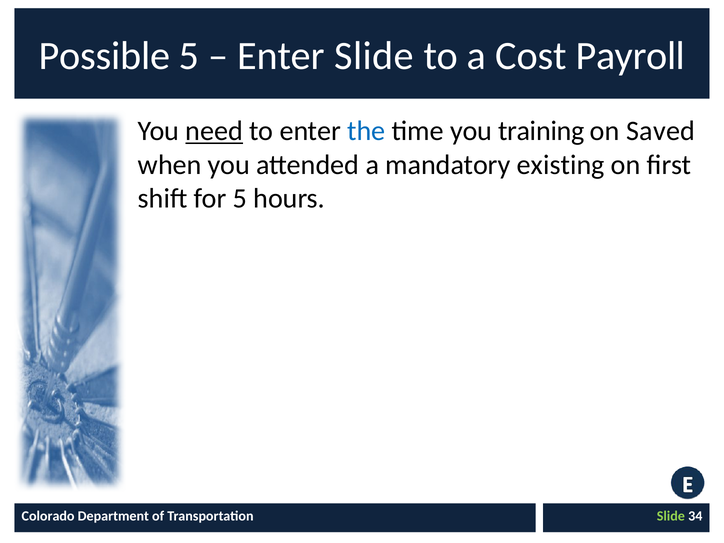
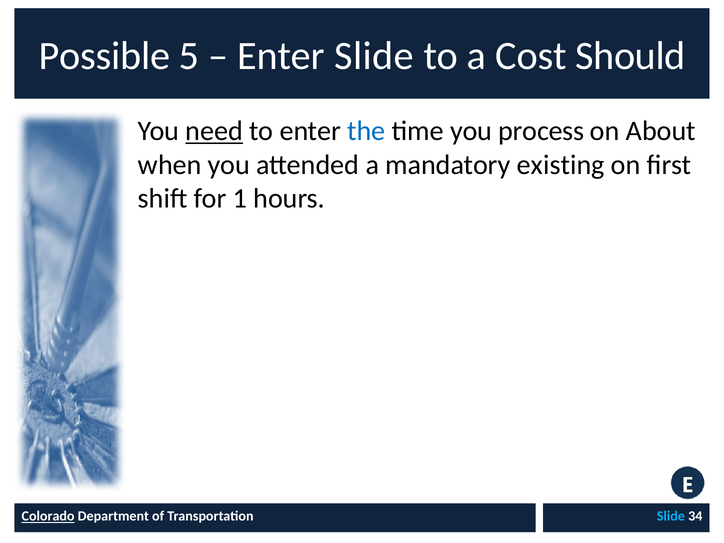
Payroll: Payroll -> Should
training: training -> process
Saved: Saved -> About
for 5: 5 -> 1
Colorado underline: none -> present
Slide at (671, 516) colour: light green -> light blue
